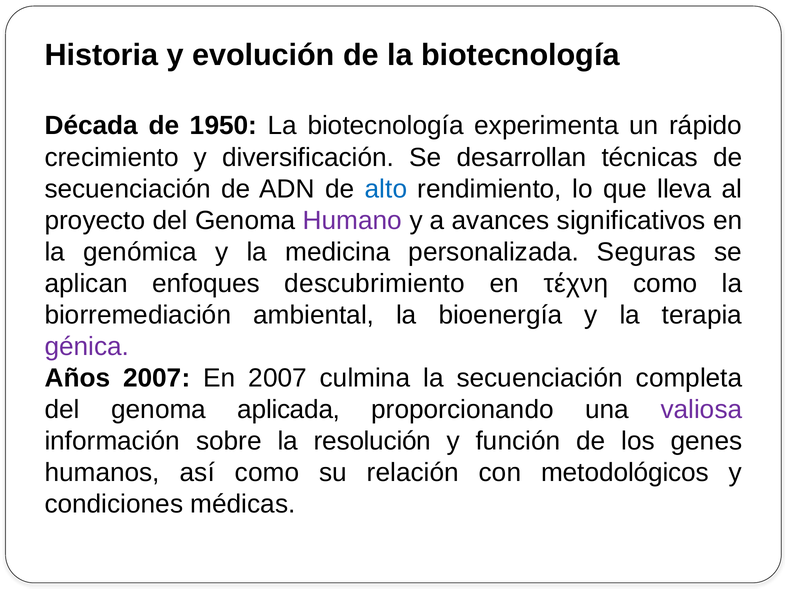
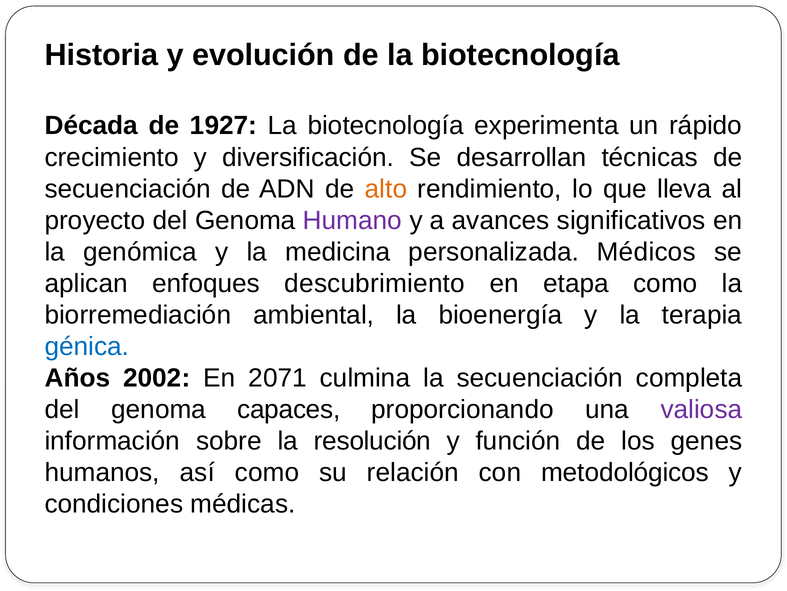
1950: 1950 -> 1927
alto colour: blue -> orange
Seguras: Seguras -> Médicos
τέχνη: τέχνη -> etapa
génica colour: purple -> blue
Años 2007: 2007 -> 2002
En 2007: 2007 -> 2071
aplicada: aplicada -> capaces
